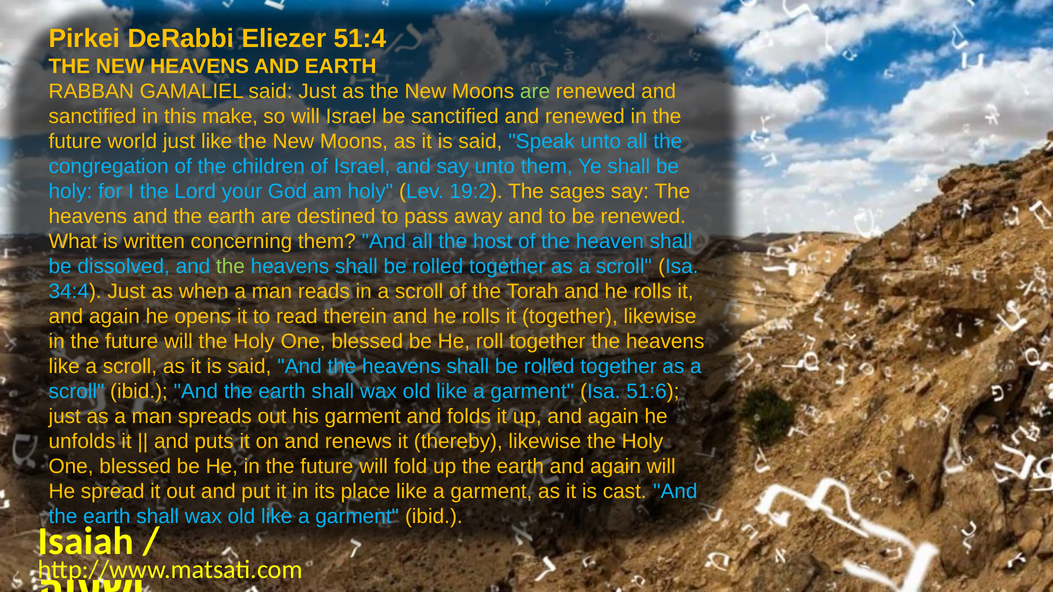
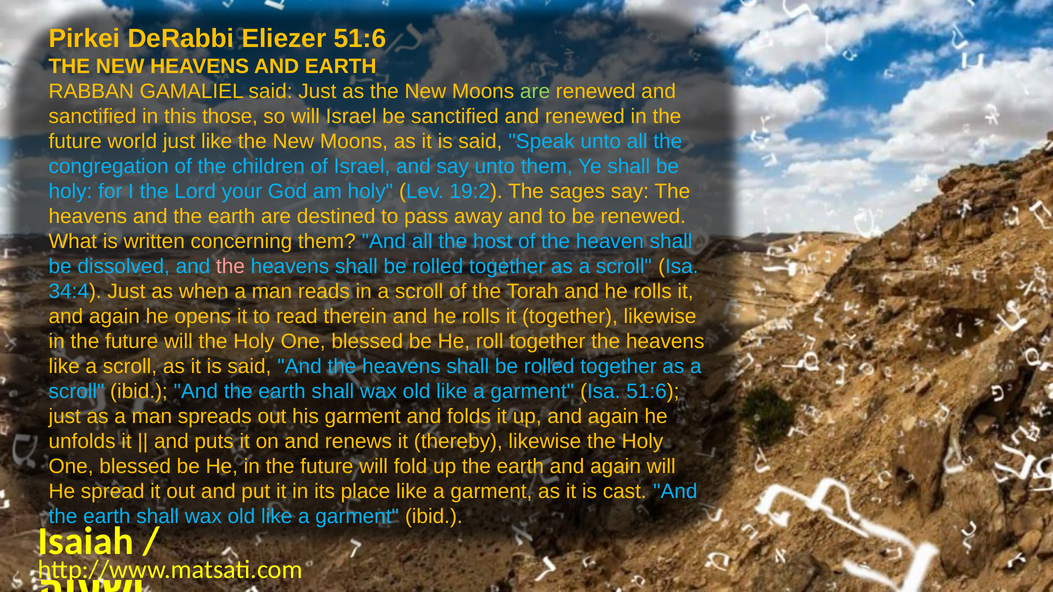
Eliezer 51:4: 51:4 -> 51:6
make: make -> those
the at (230, 267) colour: light green -> pink
